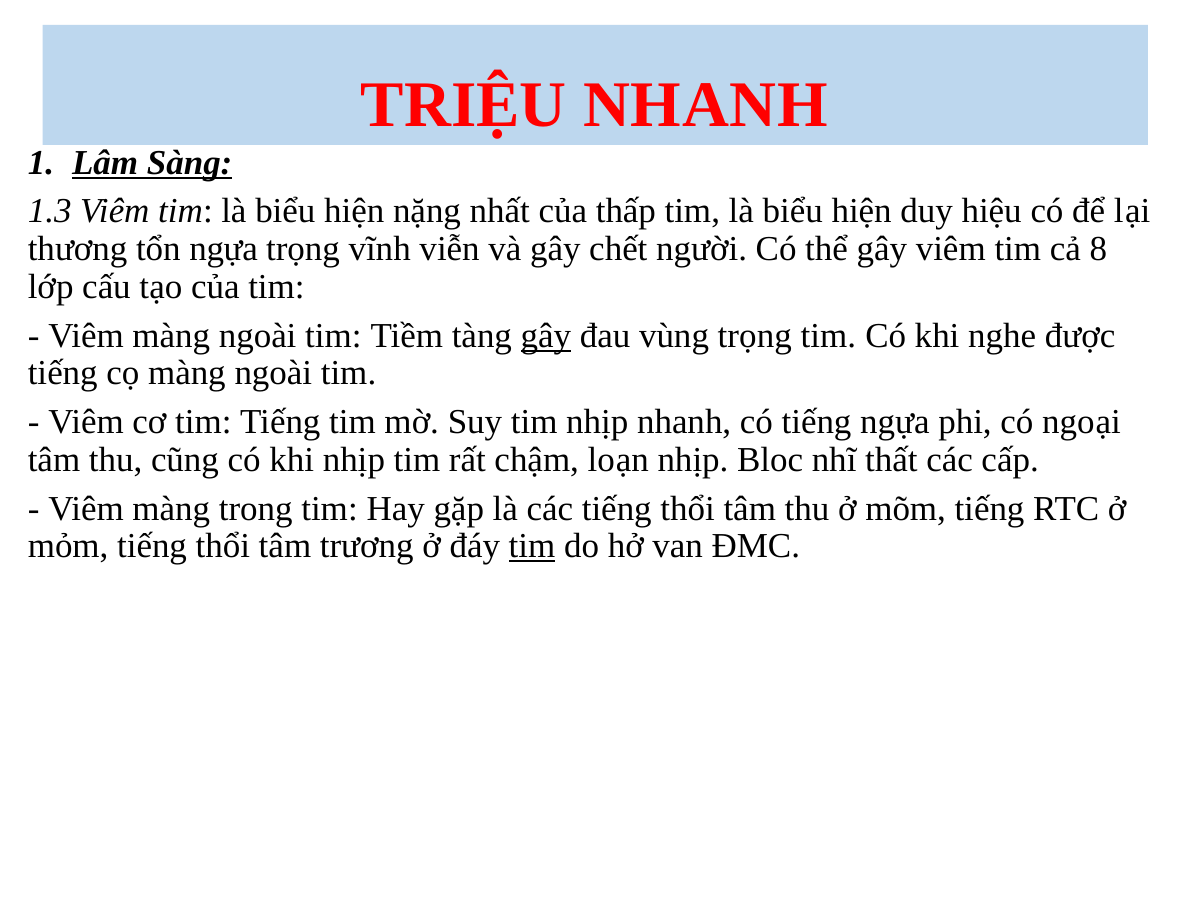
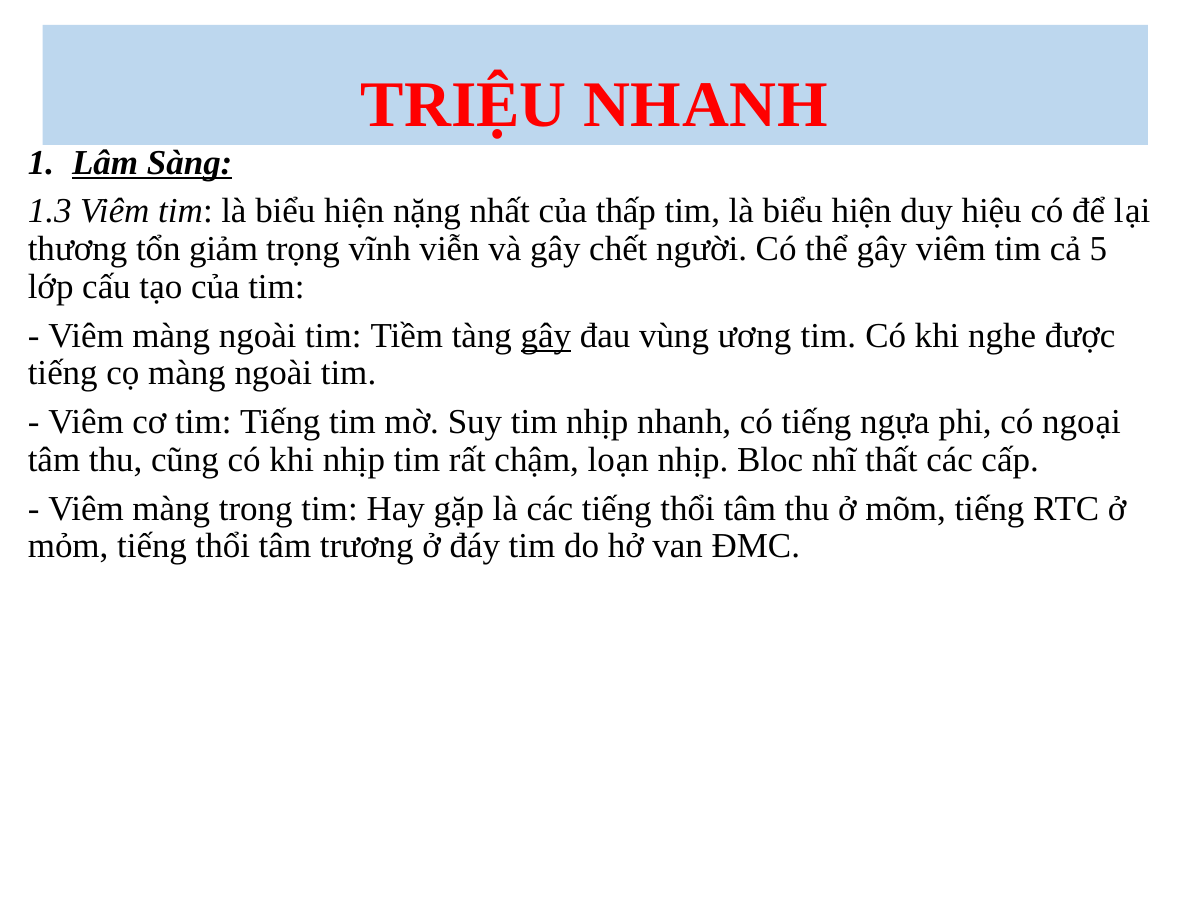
tổn ngựa: ngựa -> giảm
8: 8 -> 5
vùng trọng: trọng -> ương
tim at (532, 546) underline: present -> none
